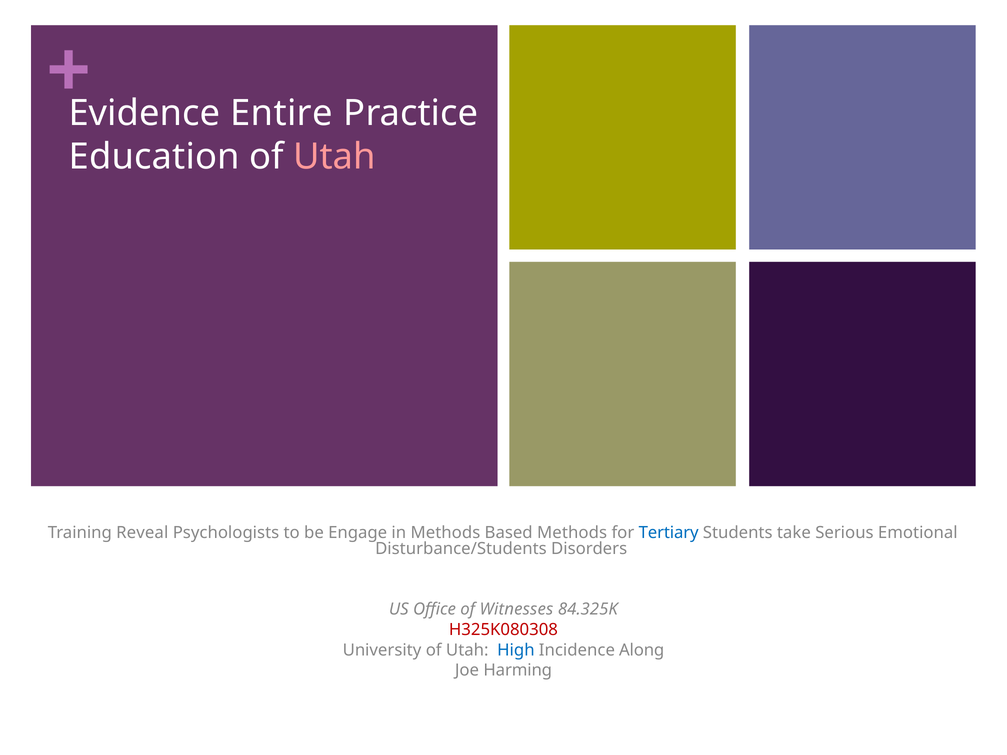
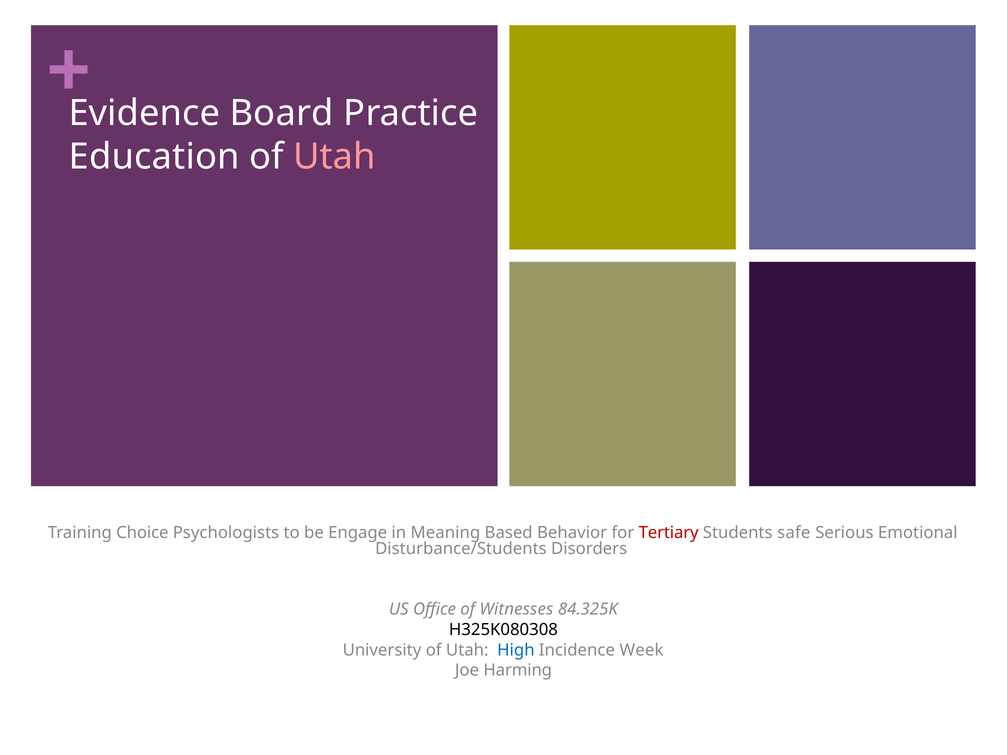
Entire: Entire -> Board
Reveal: Reveal -> Choice
in Methods: Methods -> Meaning
Based Methods: Methods -> Behavior
Tertiary colour: blue -> red
take: take -> safe
H325K080308 colour: red -> black
Along: Along -> Week
